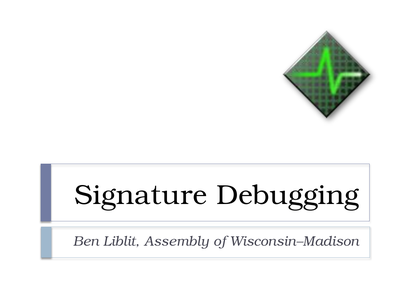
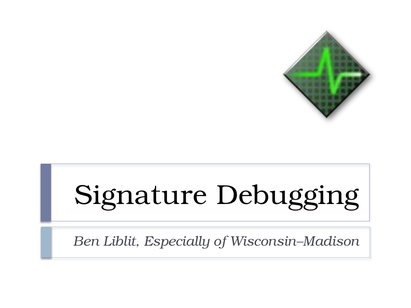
Assembly: Assembly -> Especially
